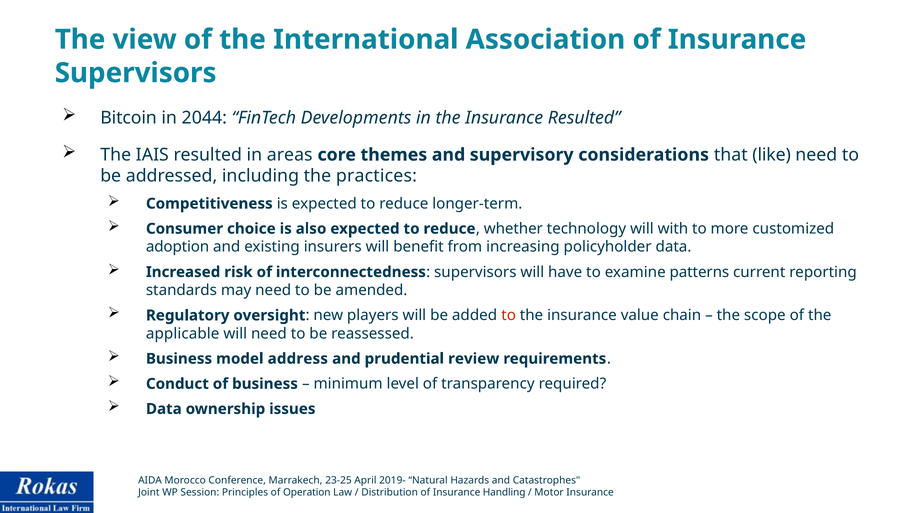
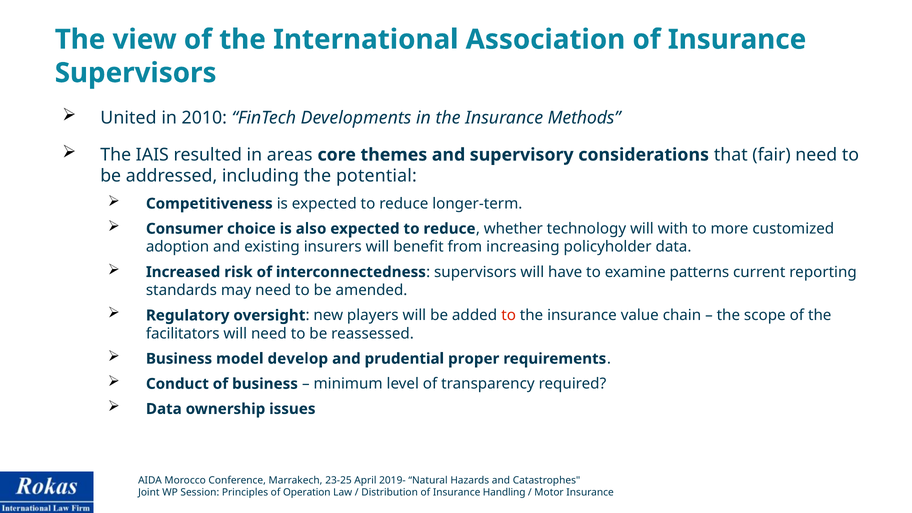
Bitcoin: Bitcoin -> United
2044: 2044 -> 2010
Insurance Resulted: Resulted -> Methods
like: like -> fair
practices: practices -> potential
applicable: applicable -> facilitators
address: address -> develop
review: review -> proper
